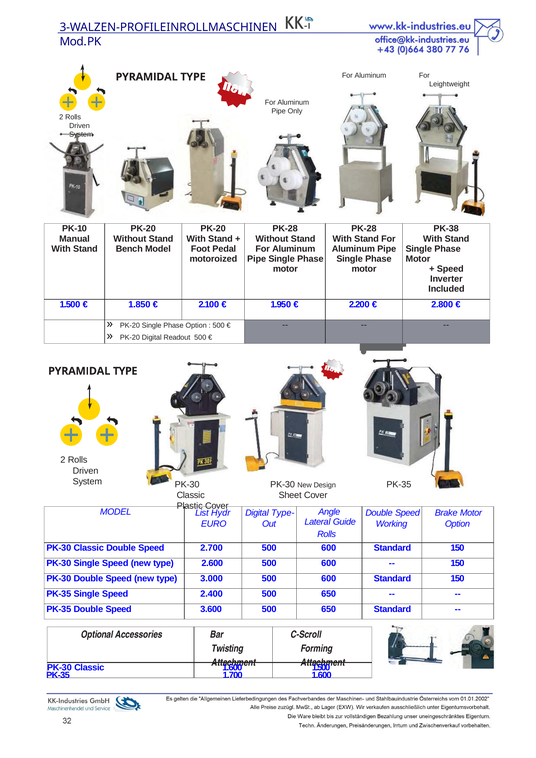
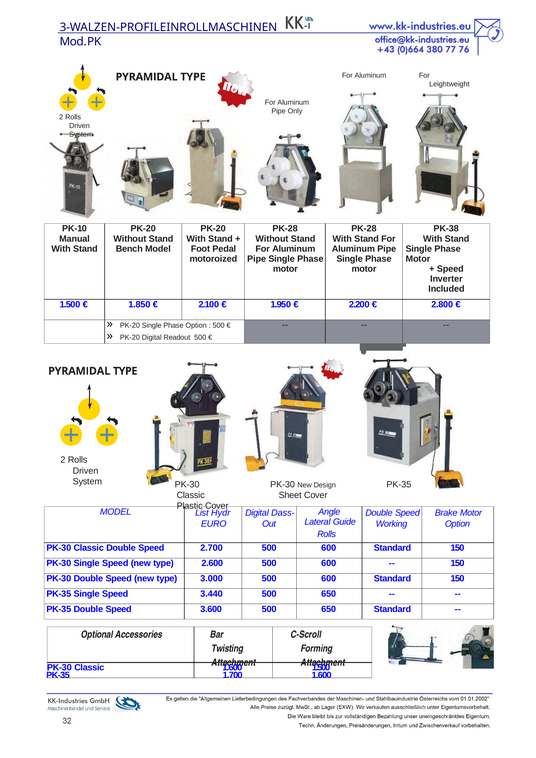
Type-: Type- -> Dass-
2.400: 2.400 -> 3.440
